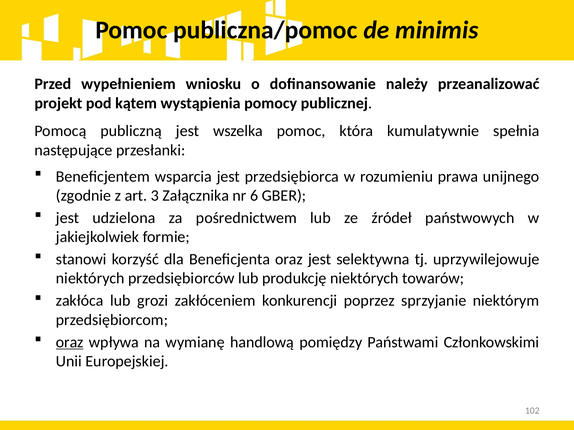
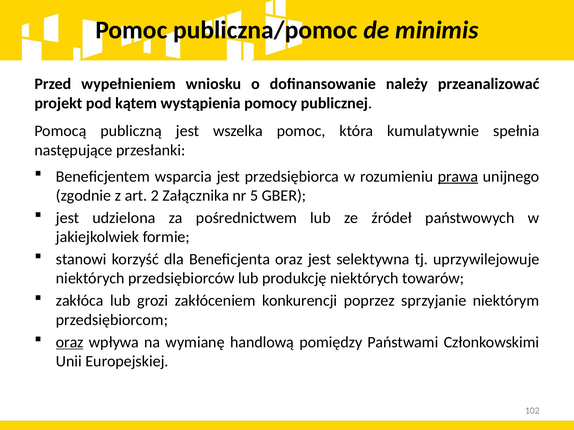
prawa underline: none -> present
3: 3 -> 2
6: 6 -> 5
